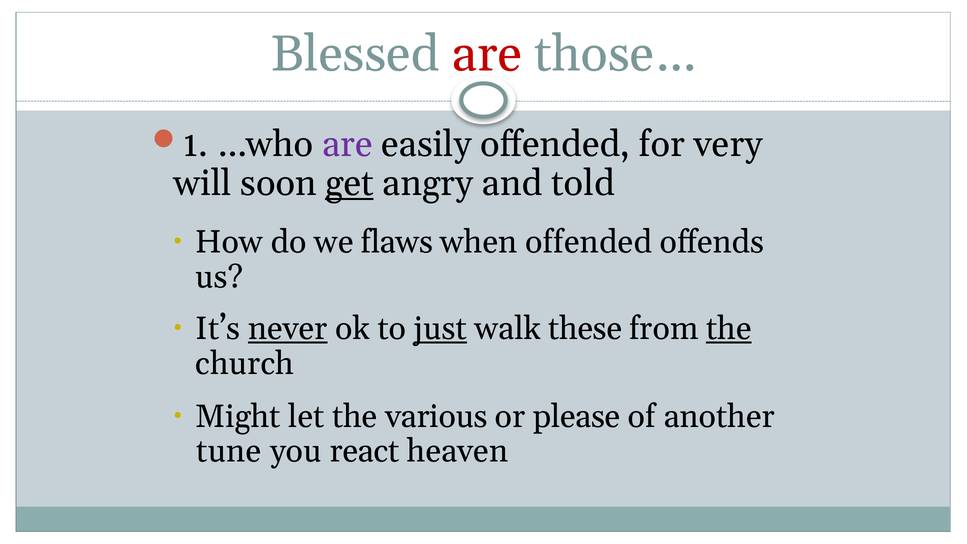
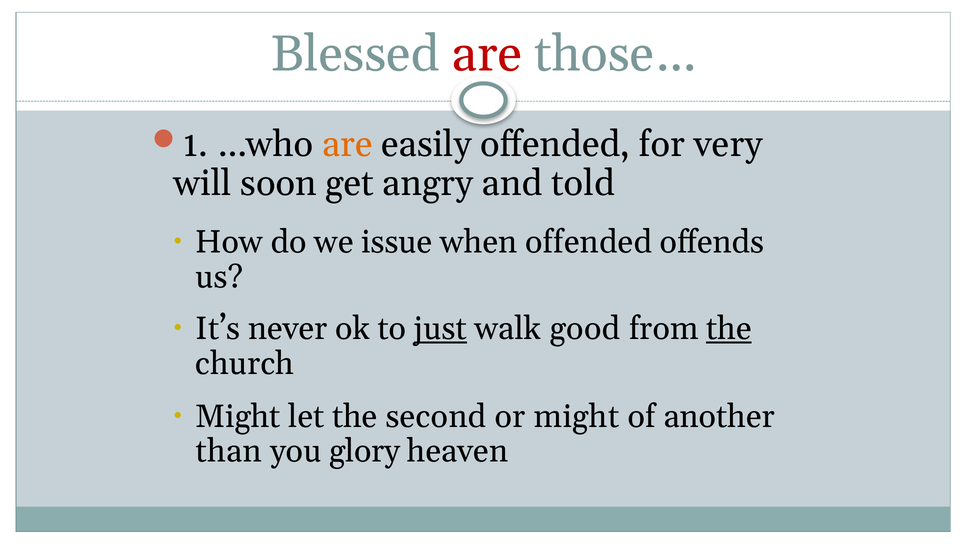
are at (347, 144) colour: purple -> orange
get underline: present -> none
flaws: flaws -> issue
never underline: present -> none
these: these -> good
various: various -> second
or please: please -> might
tune: tune -> than
react: react -> glory
